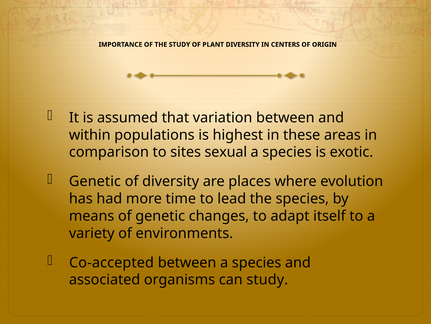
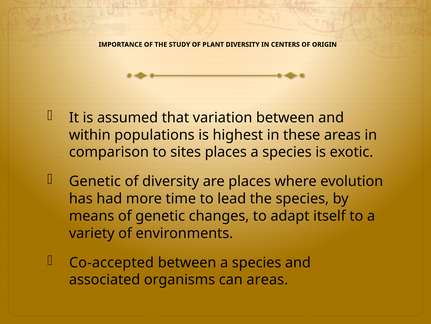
sites sexual: sexual -> places
can study: study -> areas
